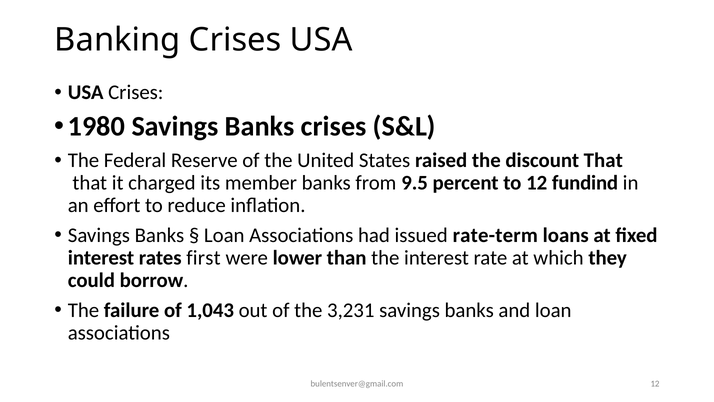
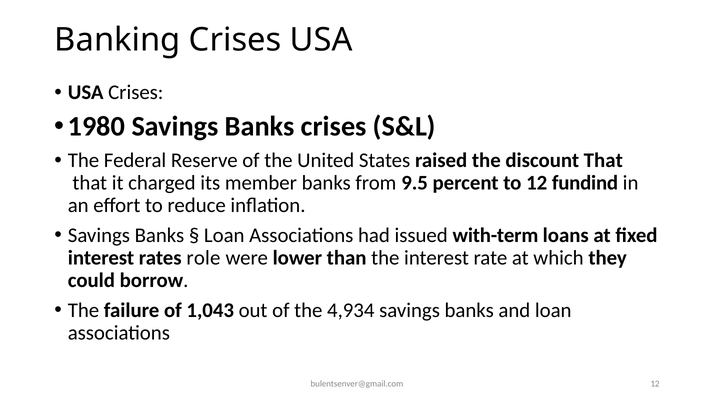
rate-term: rate-term -> with-term
first: first -> role
3,231: 3,231 -> 4,934
